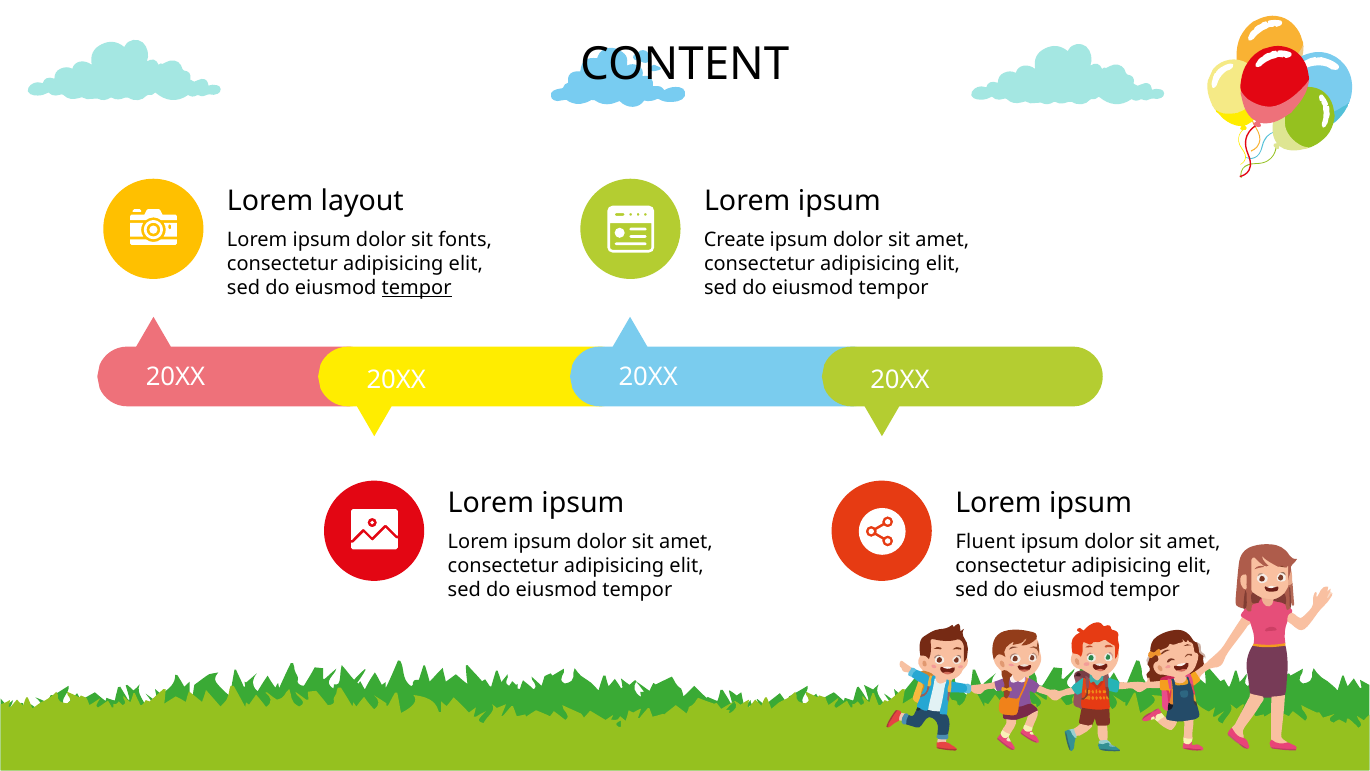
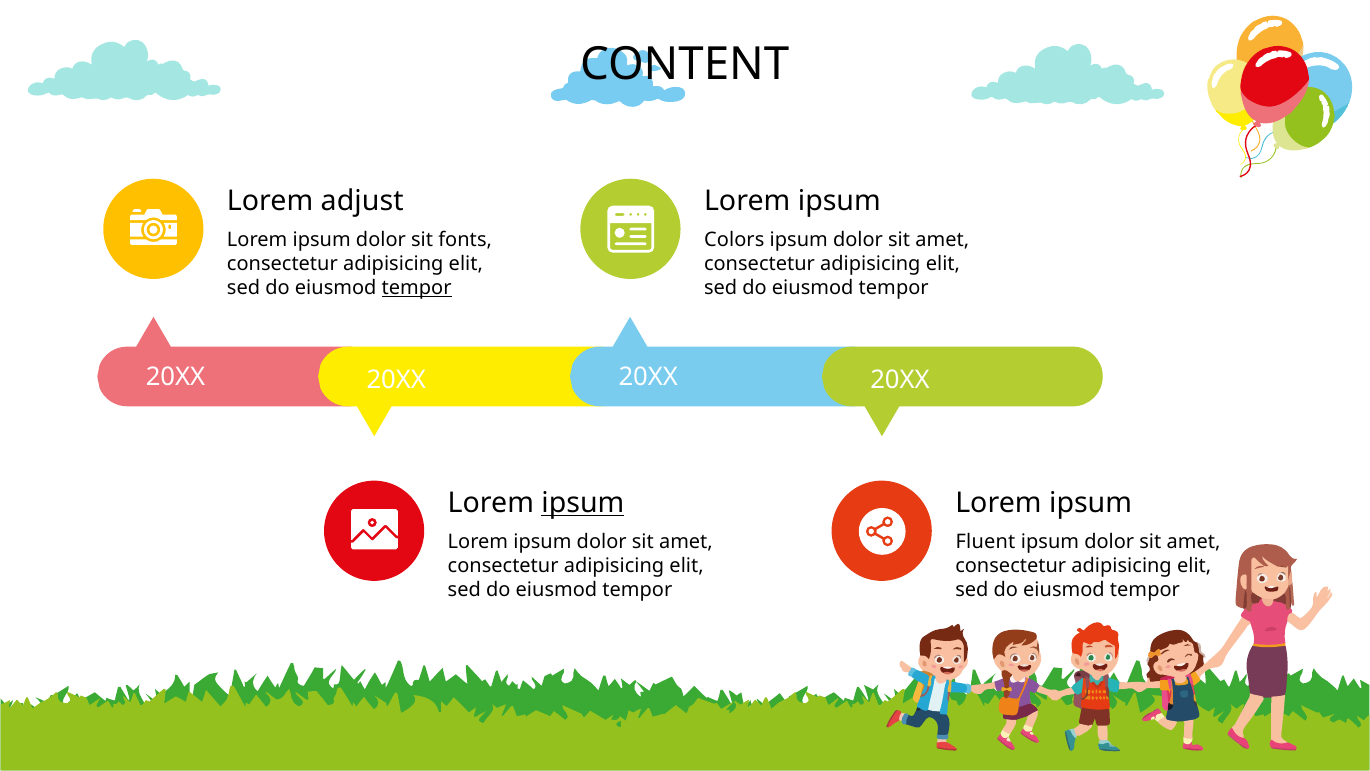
layout: layout -> adjust
Create: Create -> Colors
ipsum at (583, 503) underline: none -> present
